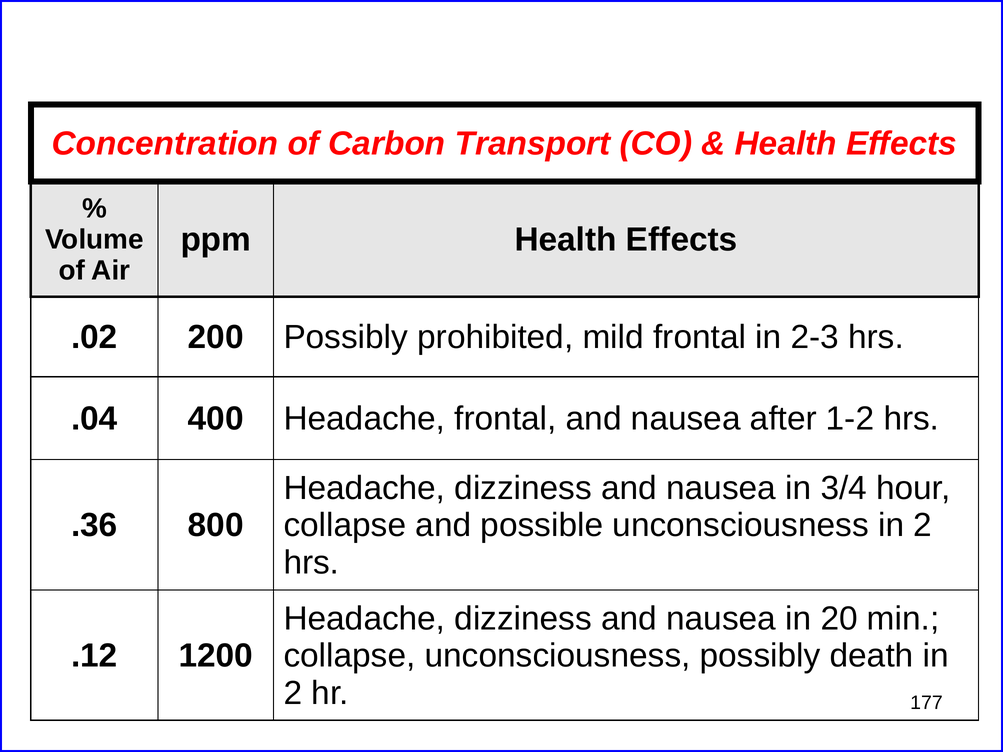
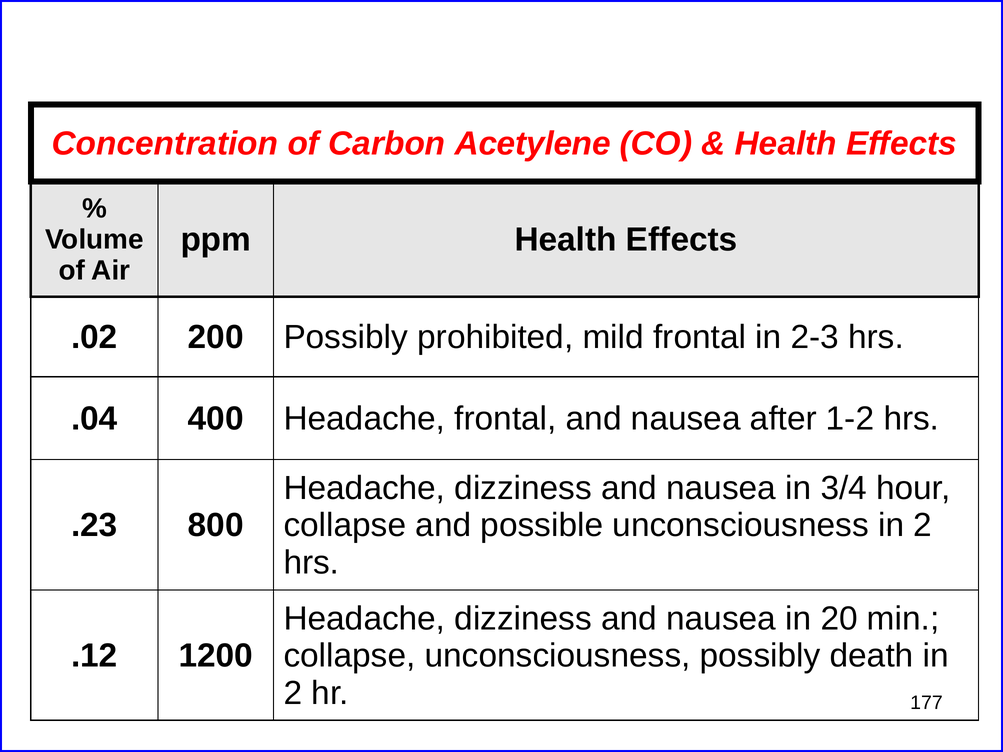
Transport: Transport -> Acetylene
.36: .36 -> .23
